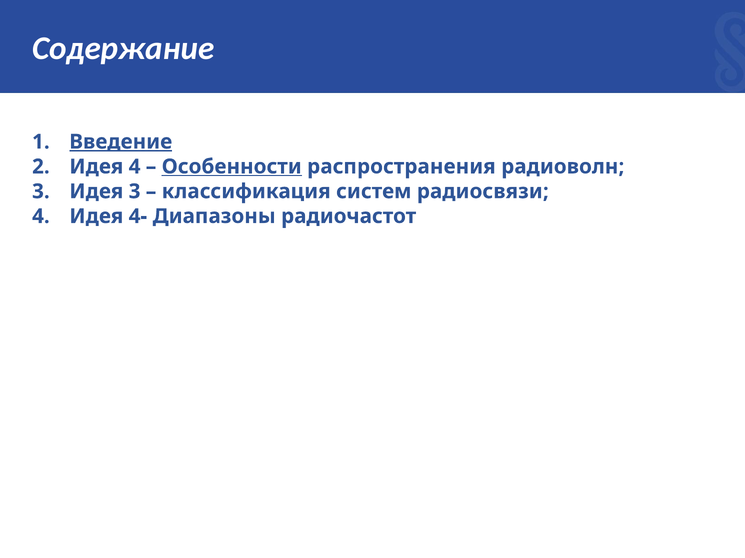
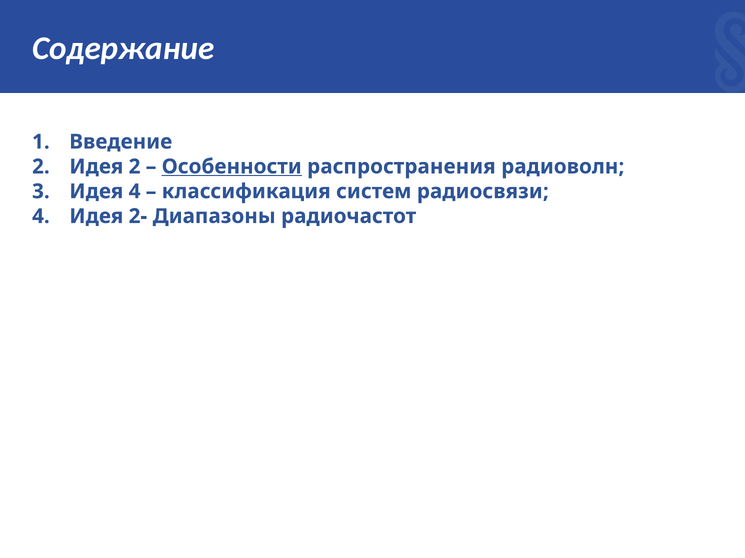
Введение underline: present -> none
Идея 4: 4 -> 2
Идея 3: 3 -> 4
4-: 4- -> 2-
